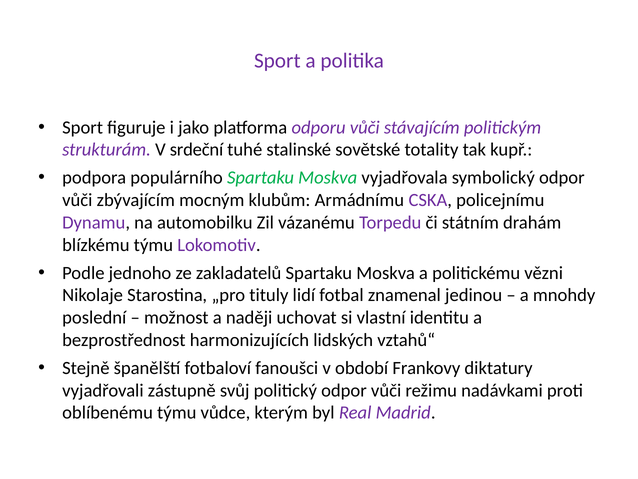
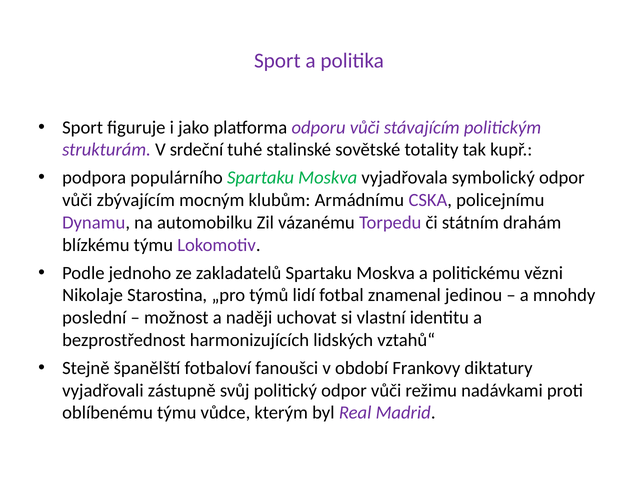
tituly: tituly -> týmů
